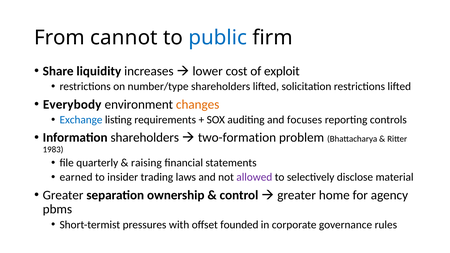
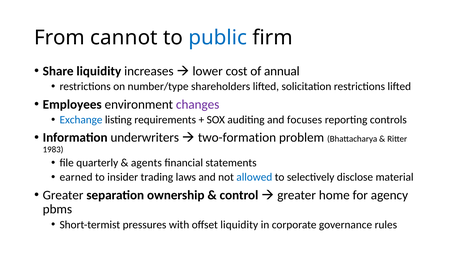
exploit: exploit -> annual
Everybody: Everybody -> Employees
changes colour: orange -> purple
Information shareholders: shareholders -> underwriters
raising: raising -> agents
allowed colour: purple -> blue
offset founded: founded -> liquidity
